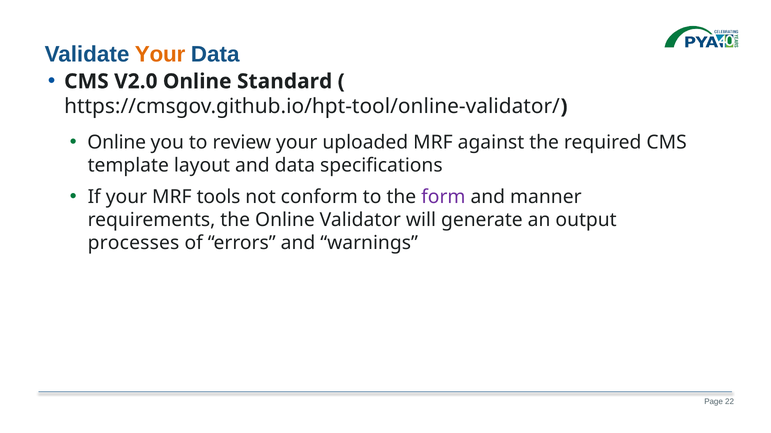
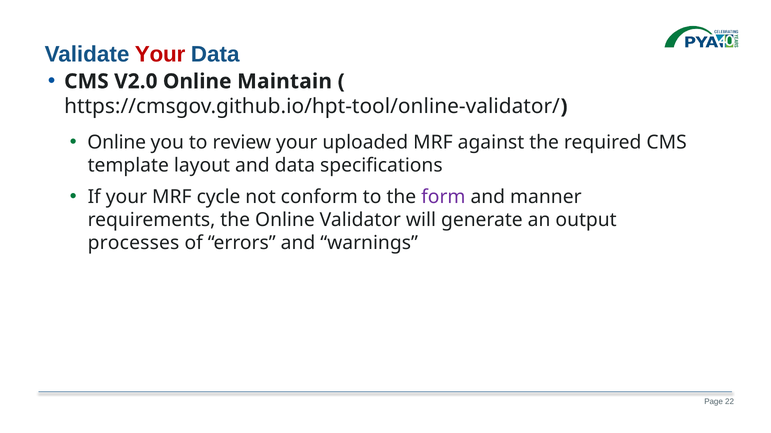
Your at (160, 55) colour: orange -> red
Standard: Standard -> Maintain
tools: tools -> cycle
